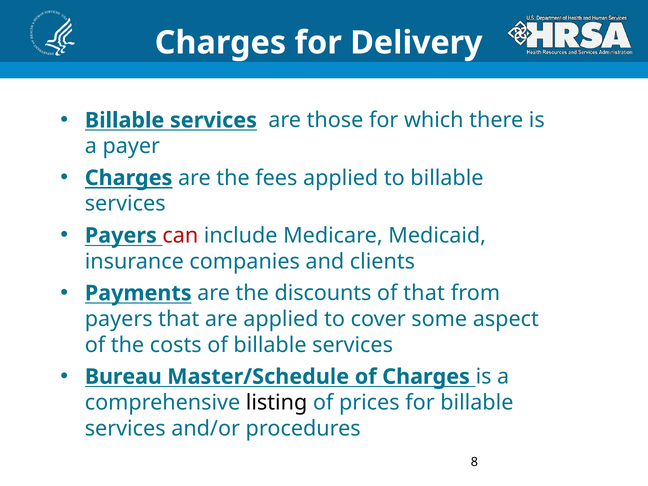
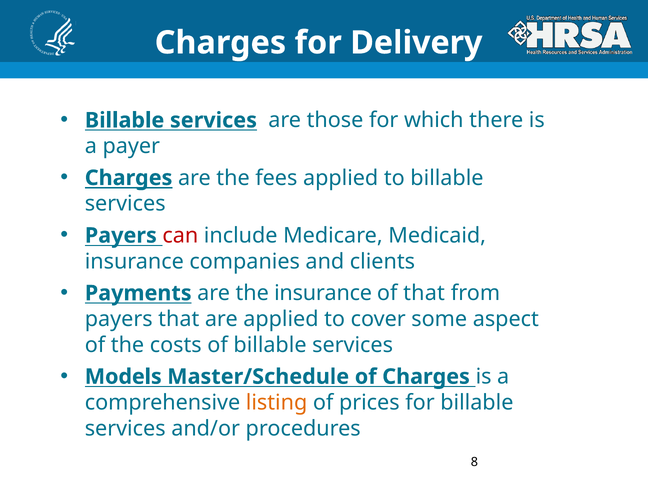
the discounts: discounts -> insurance
Bureau: Bureau -> Models
listing colour: black -> orange
